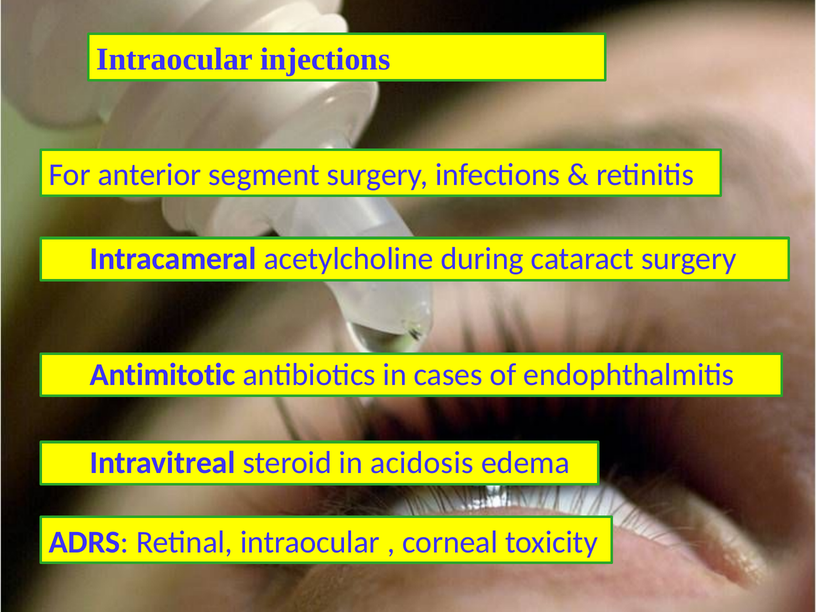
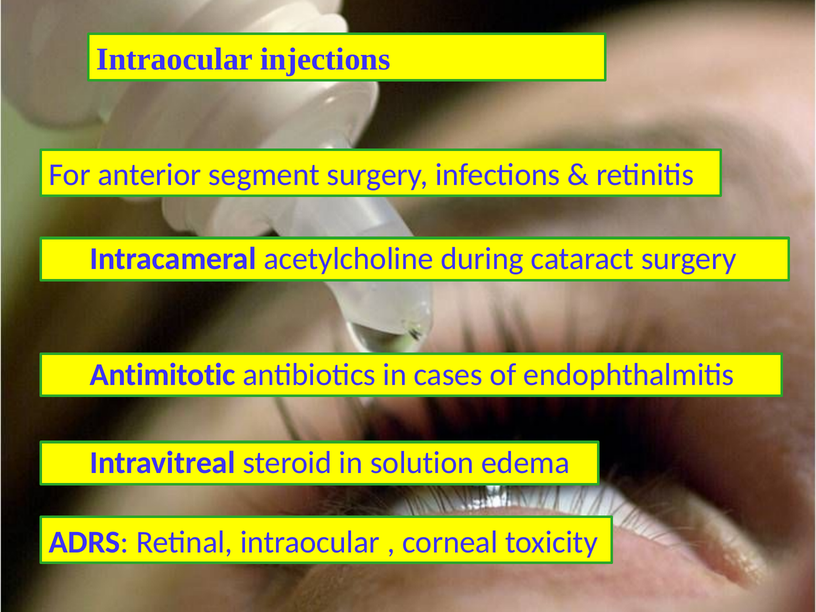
acidosis: acidosis -> solution
